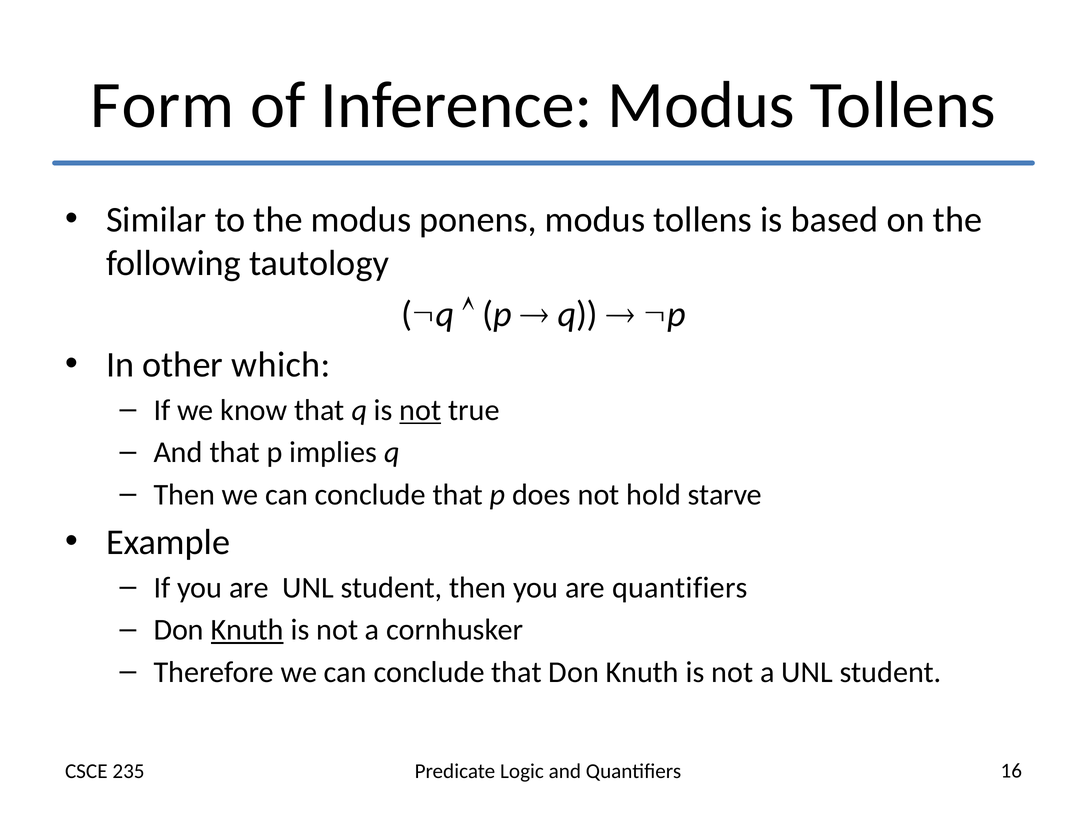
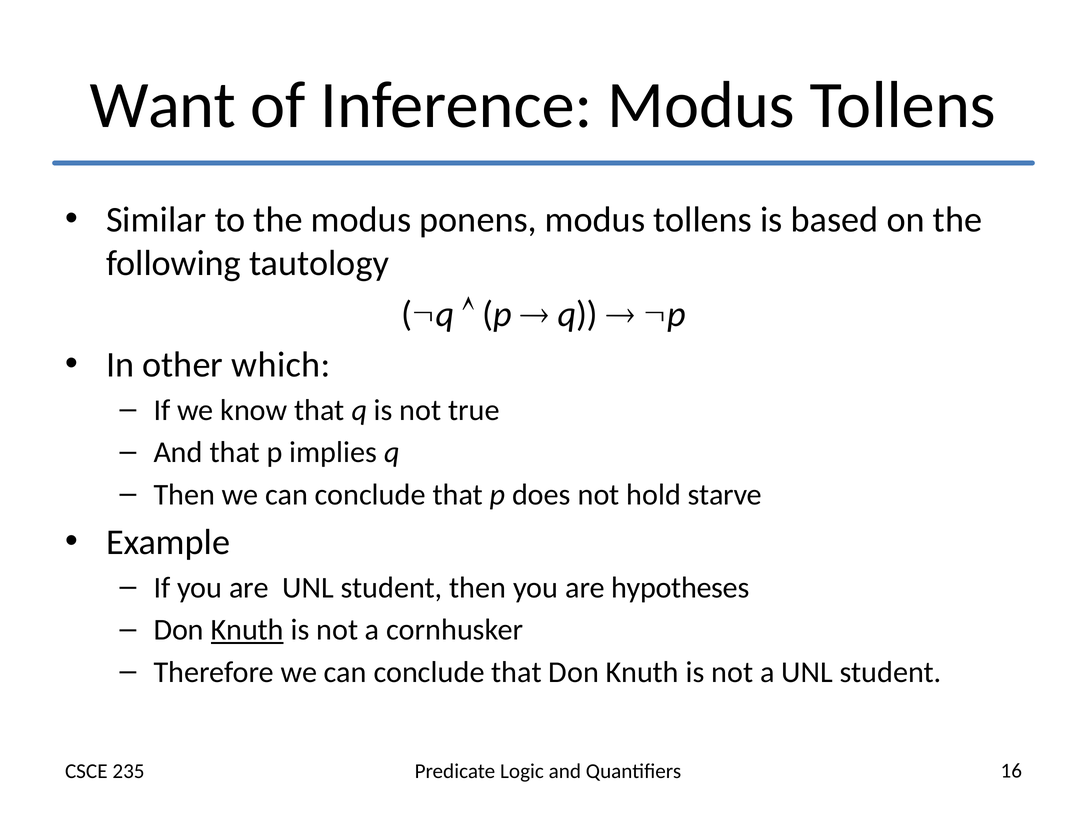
Form: Form -> Want
not at (420, 410) underline: present -> none
are quantifiers: quantifiers -> hypotheses
